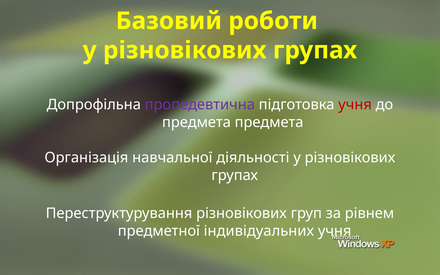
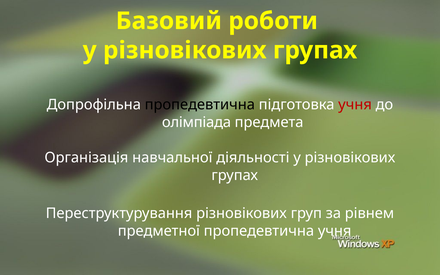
пропедевтична at (200, 105) colour: purple -> black
предмета at (196, 122): предмета -> олімпіада
предметної індивідуальних: індивідуальних -> пропедевтична
